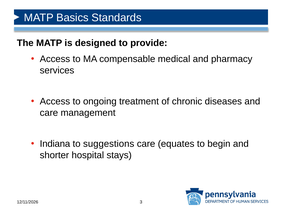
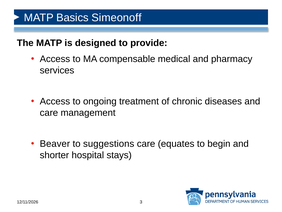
Standards: Standards -> Simeonoff
Indiana: Indiana -> Beaver
